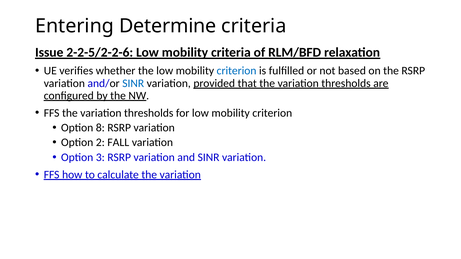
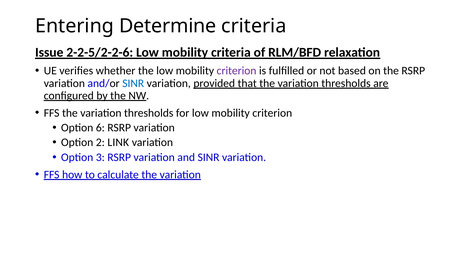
criterion at (237, 71) colour: blue -> purple
8: 8 -> 6
FALL: FALL -> LINK
